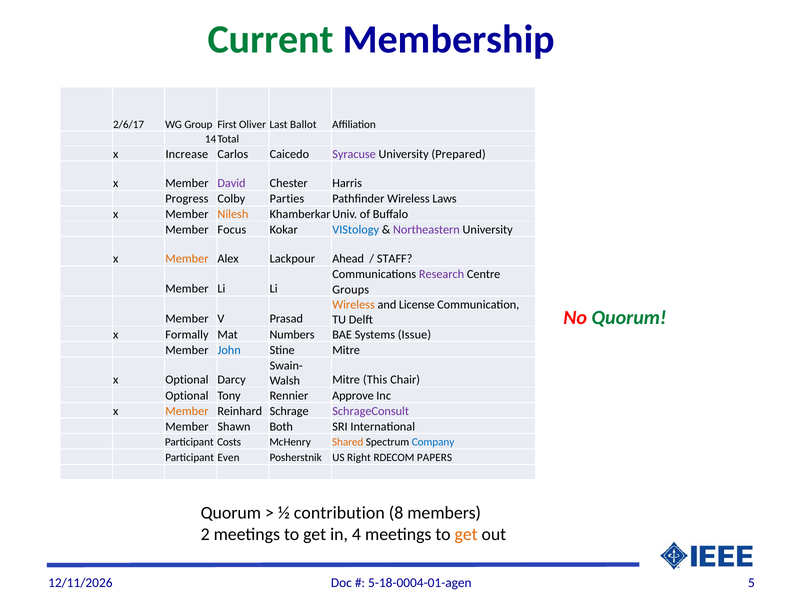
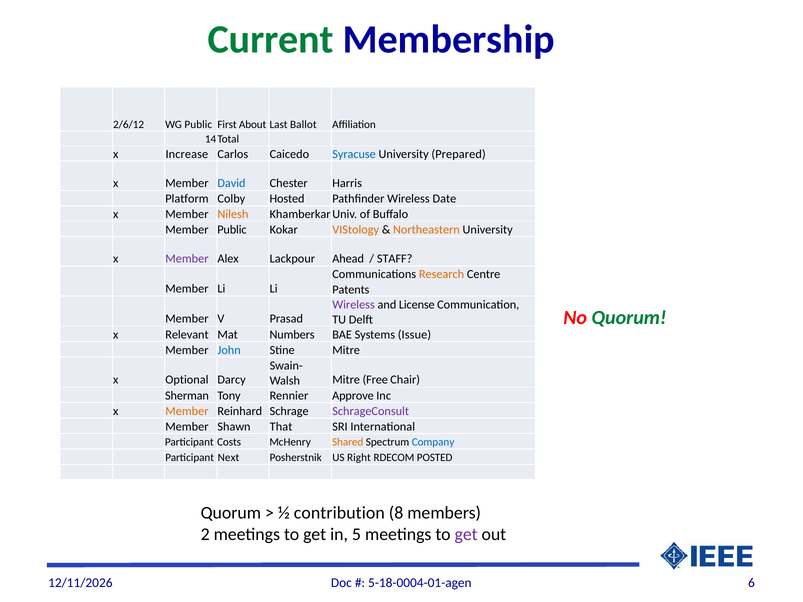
2/6/17: 2/6/17 -> 2/6/12
WG Group: Group -> Public
Oliver: Oliver -> About
Syracuse colour: purple -> blue
David colour: purple -> blue
Progress: Progress -> Platform
Parties: Parties -> Hosted
Laws: Laws -> Date
Member Focus: Focus -> Public
VIStology colour: blue -> orange
Northeastern colour: purple -> orange
Member at (187, 259) colour: orange -> purple
Research colour: purple -> orange
Groups: Groups -> Patents
Wireless at (354, 305) colour: orange -> purple
Formally: Formally -> Relevant
This: This -> Free
Optional at (187, 396): Optional -> Sherman
Both: Both -> That
Even: Even -> Next
PAPERS: PAPERS -> POSTED
4: 4 -> 5
get at (466, 534) colour: orange -> purple
5: 5 -> 6
